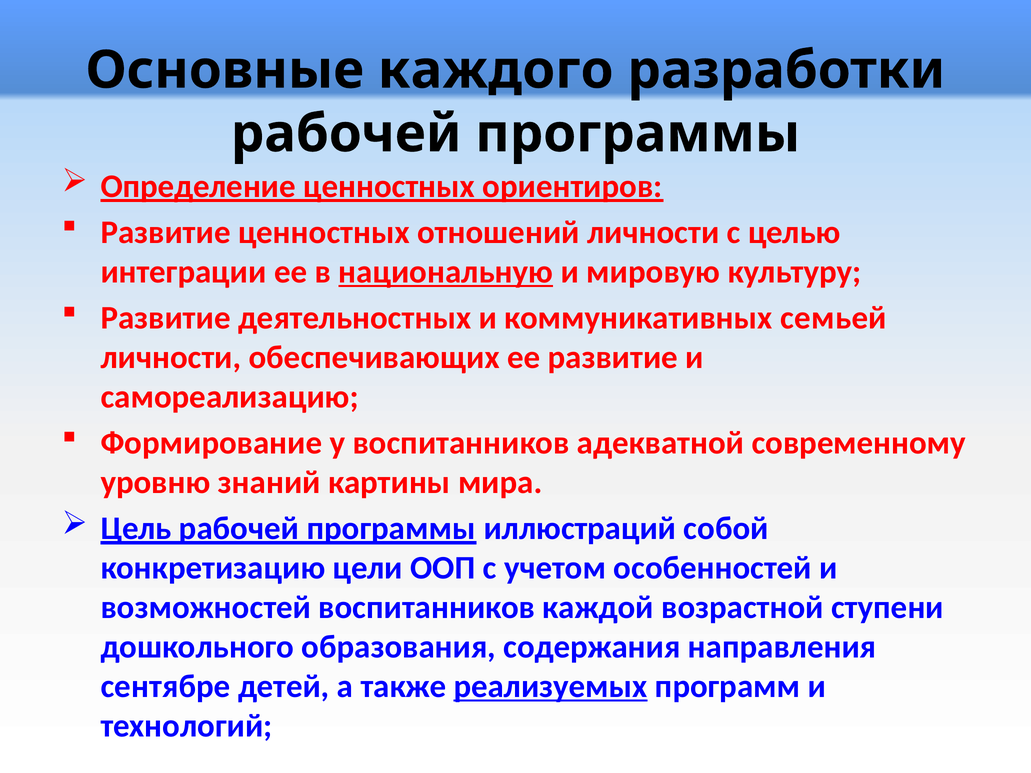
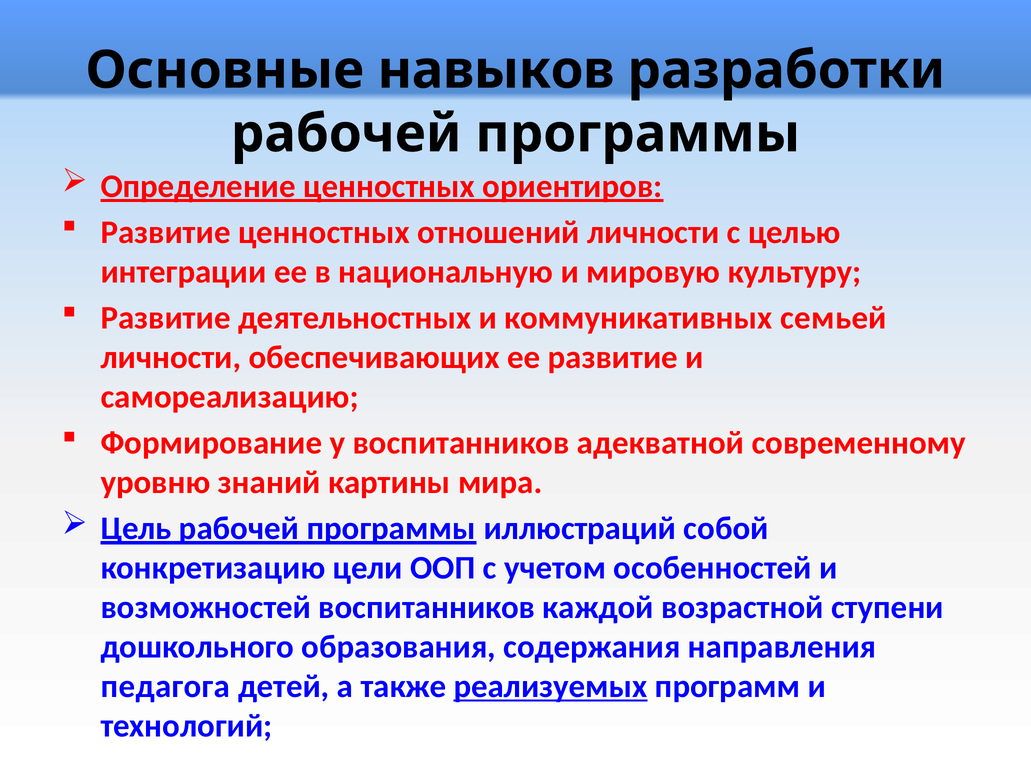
каждого: каждого -> навыков
национальную underline: present -> none
сентябре: сентябре -> педагога
